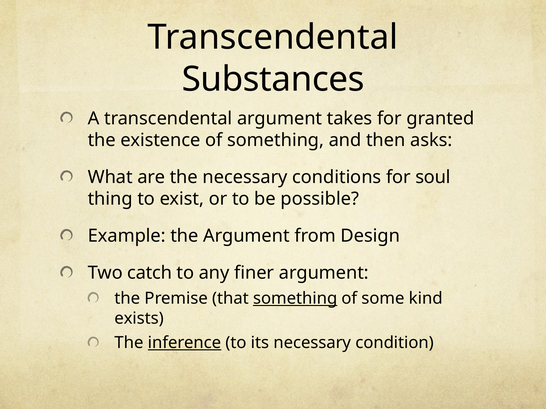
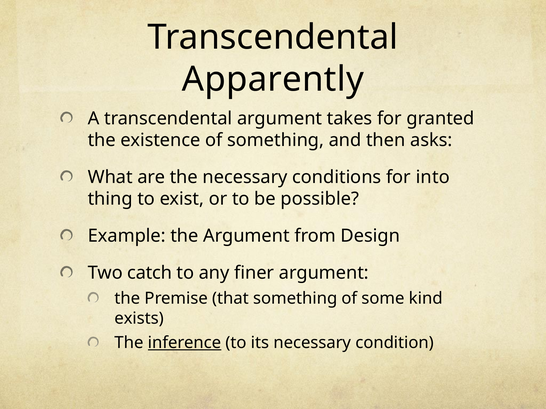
Substances: Substances -> Apparently
soul: soul -> into
something at (295, 299) underline: present -> none
